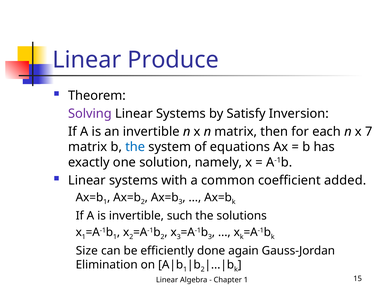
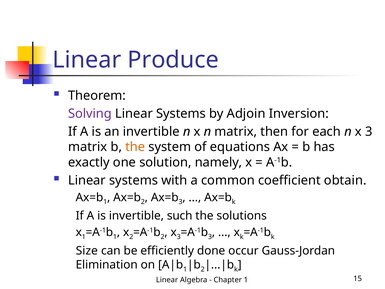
Satisfy: Satisfy -> Adjoin
n x 7: 7 -> 3
the at (135, 147) colour: blue -> orange
added: added -> obtain
again: again -> occur
